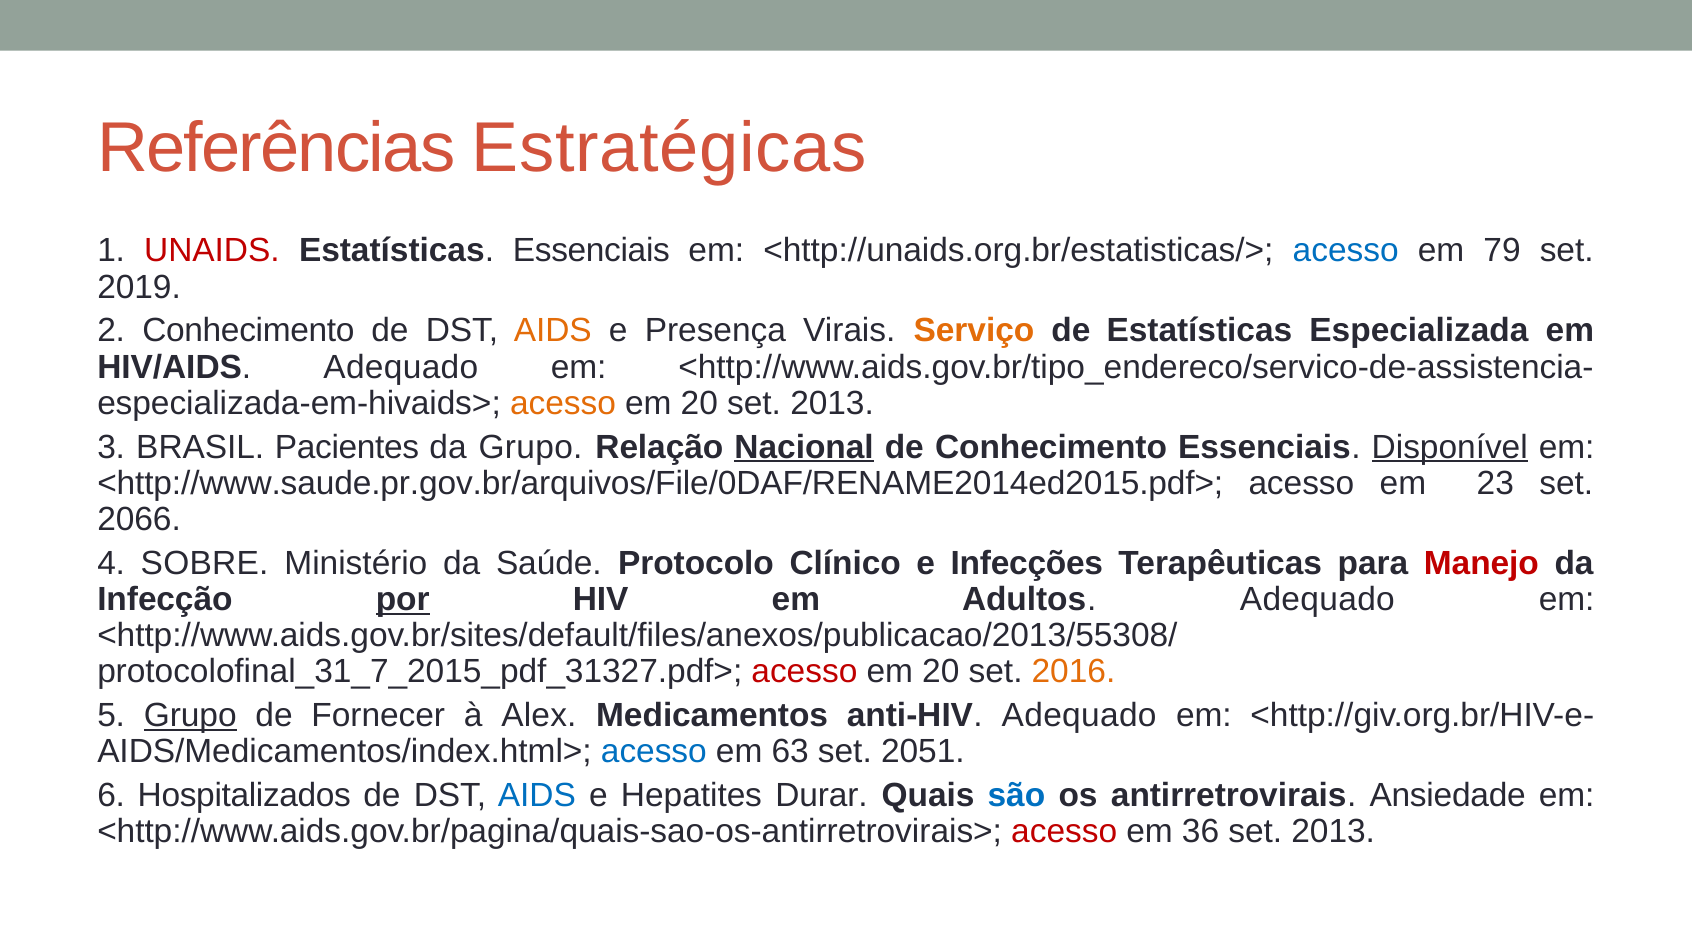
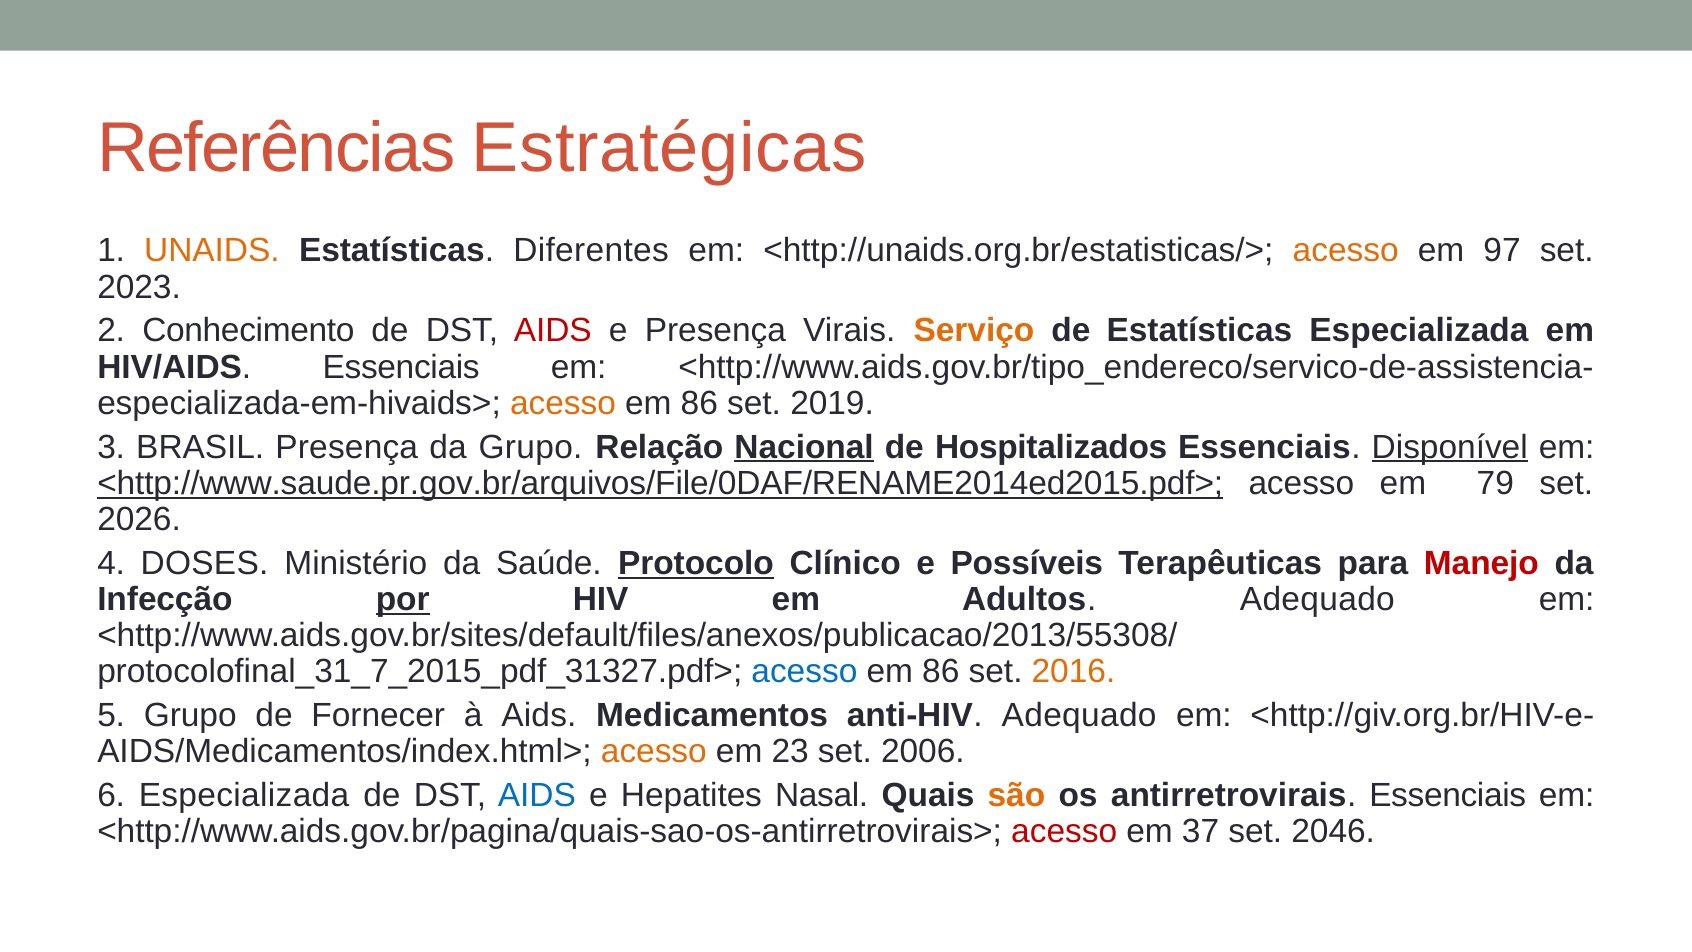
UNAIDS colour: red -> orange
Estatísticas Essenciais: Essenciais -> Diferentes
acesso at (1346, 251) colour: blue -> orange
79: 79 -> 97
2019: 2019 -> 2023
AIDS at (553, 331) colour: orange -> red
HIV/AIDS Adequado: Adequado -> Essenciais
20 at (699, 403): 20 -> 86
2013 at (832, 403): 2013 -> 2019
BRASIL Pacientes: Pacientes -> Presença
de Conhecimento: Conhecimento -> Hospitalizados
<http://www.saude.pr.gov.br/arquivos/File/0DAF/RENAME2014ed2015.pdf> underline: none -> present
23: 23 -> 79
2066: 2066 -> 2026
SOBRE: SOBRE -> DOSES
Protocolo underline: none -> present
Infecções: Infecções -> Possíveis
acesso at (804, 672) colour: red -> blue
20 at (941, 672): 20 -> 86
Grupo at (190, 715) underline: present -> none
à Alex: Alex -> Aids
acesso at (654, 751) colour: blue -> orange
63: 63 -> 23
2051: 2051 -> 2006
6 Hospitalizados: Hospitalizados -> Especializada
Durar: Durar -> Nasal
são colour: blue -> orange
antirretrovirais Ansiedade: Ansiedade -> Essenciais
36: 36 -> 37
2013 at (1333, 831): 2013 -> 2046
